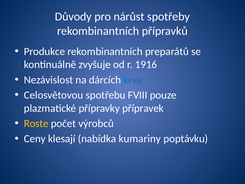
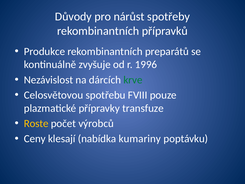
1916: 1916 -> 1996
krve colour: blue -> green
přípravek: přípravek -> transfuze
